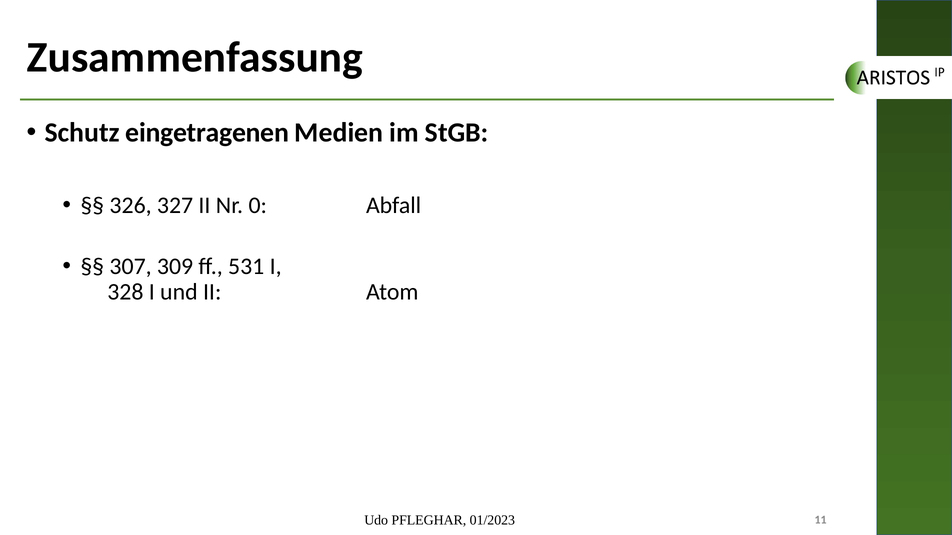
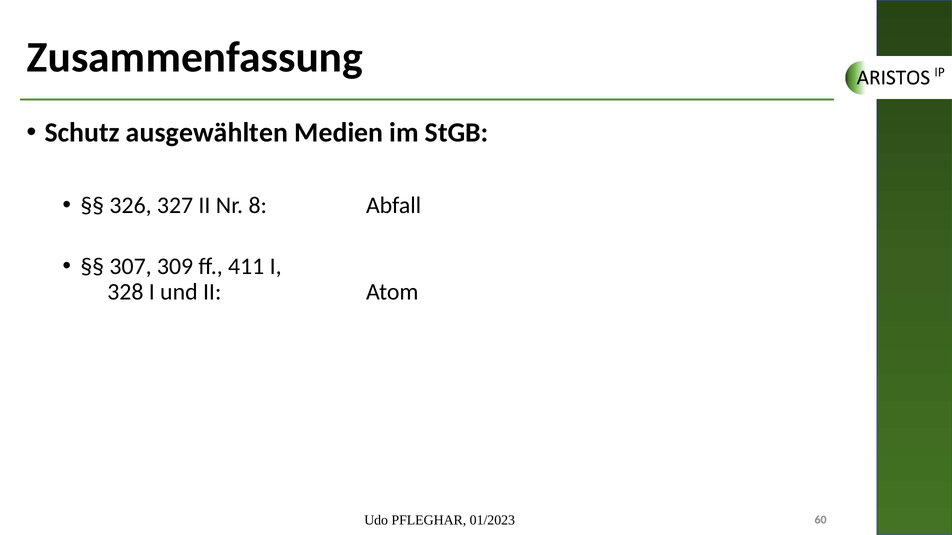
eingetragenen: eingetragenen -> ausgewählten
0: 0 -> 8
531: 531 -> 411
11: 11 -> 60
